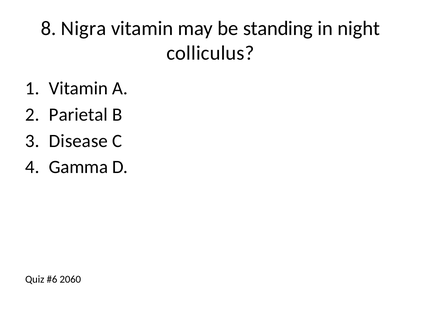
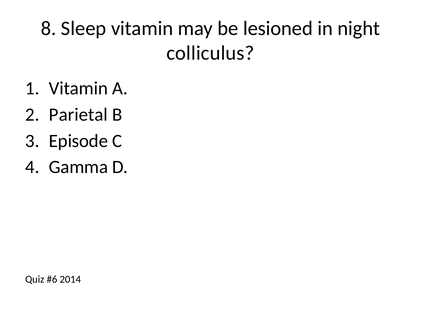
Nigra: Nigra -> Sleep
standing: standing -> lesioned
Disease: Disease -> Episode
2060: 2060 -> 2014
